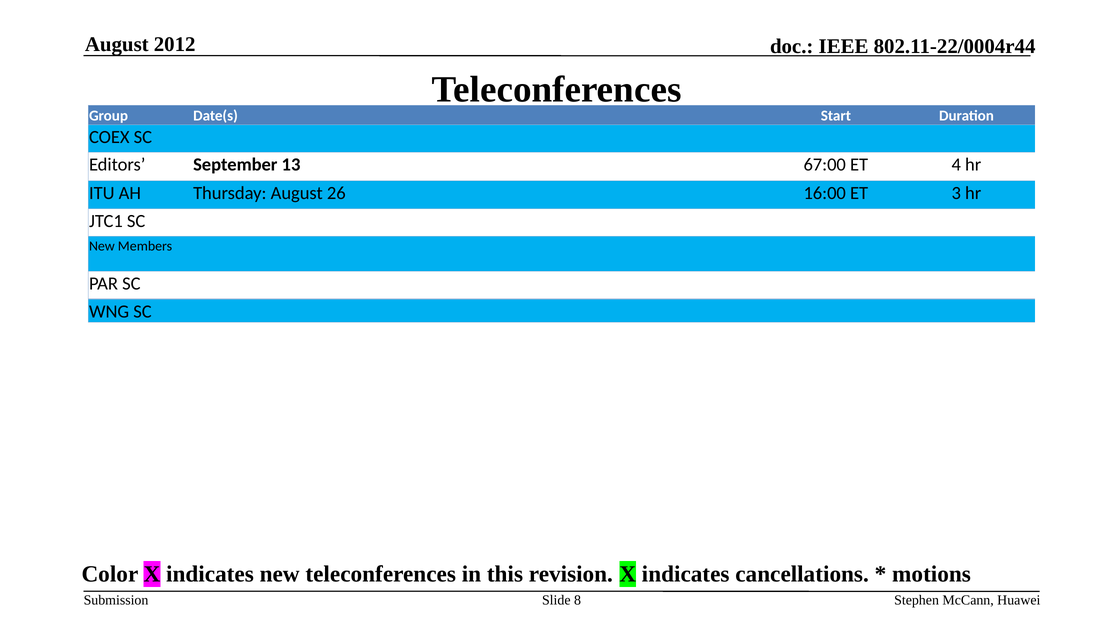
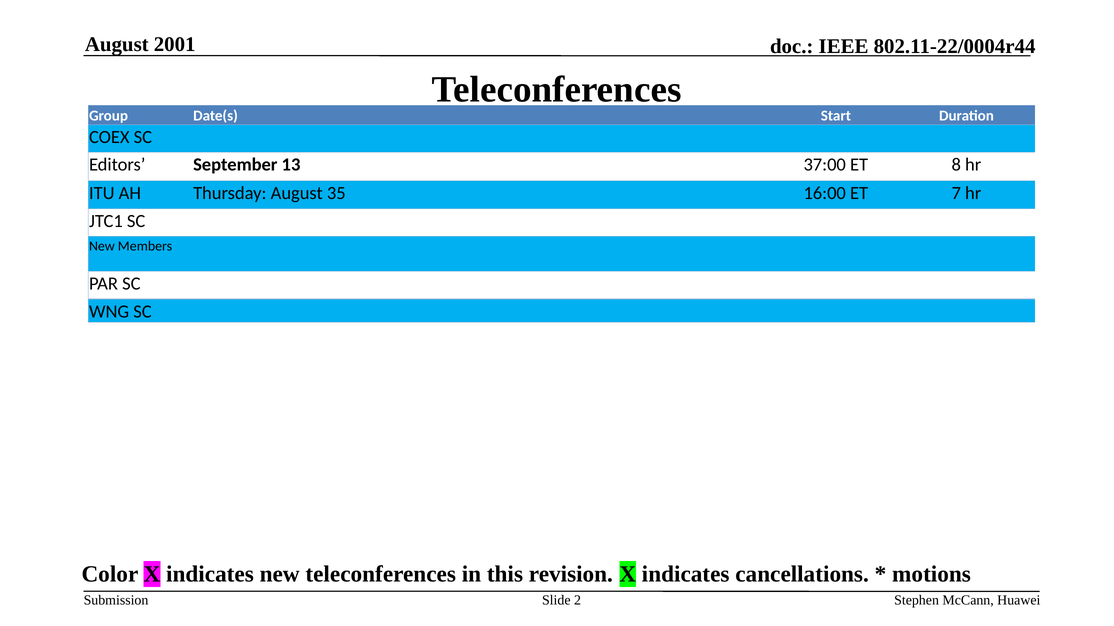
2012: 2012 -> 2001
67:00: 67:00 -> 37:00
4: 4 -> 8
26: 26 -> 35
3: 3 -> 7
8: 8 -> 2
